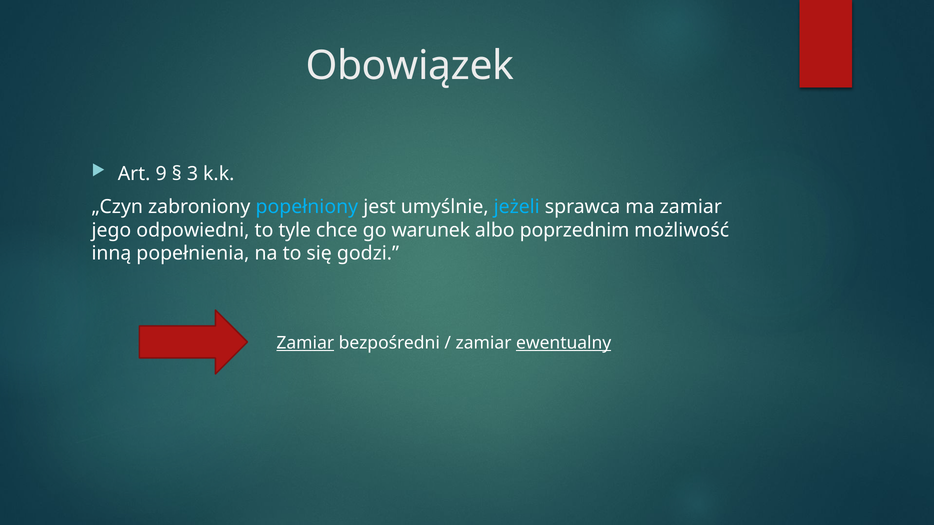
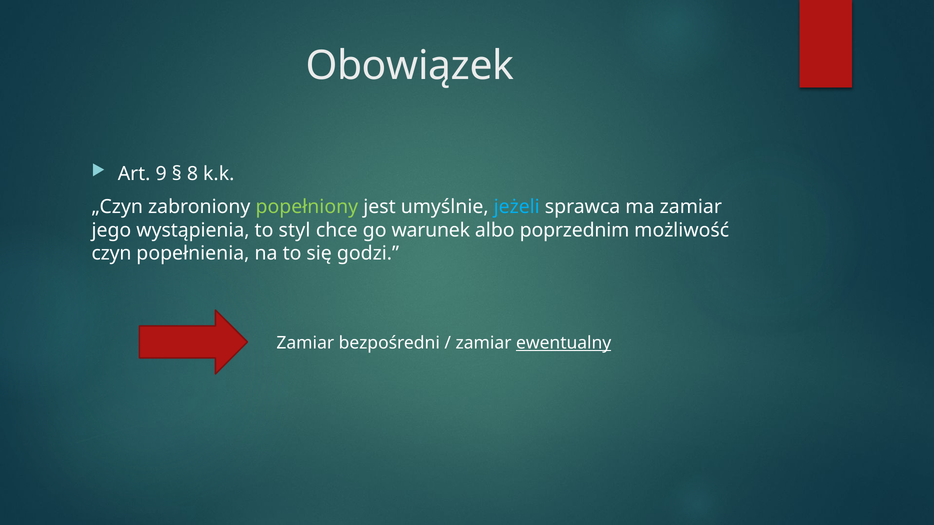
3: 3 -> 8
popełniony colour: light blue -> light green
odpowiedni: odpowiedni -> wystąpienia
tyle: tyle -> styl
inną: inną -> czyn
Zamiar at (305, 343) underline: present -> none
